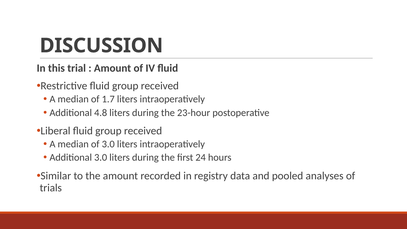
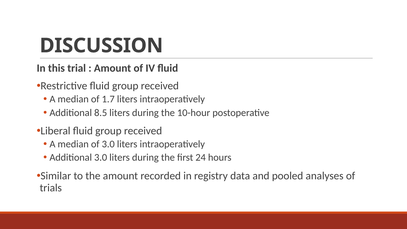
4.8: 4.8 -> 8.5
23-hour: 23-hour -> 10-hour
